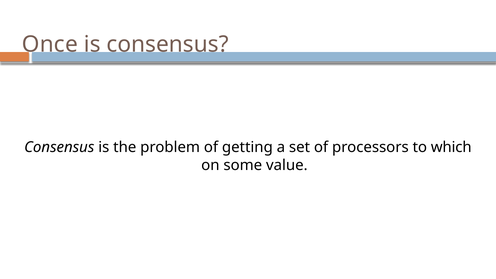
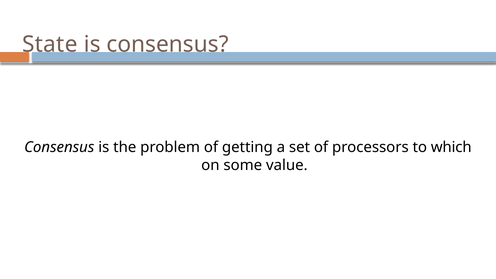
Once: Once -> State
